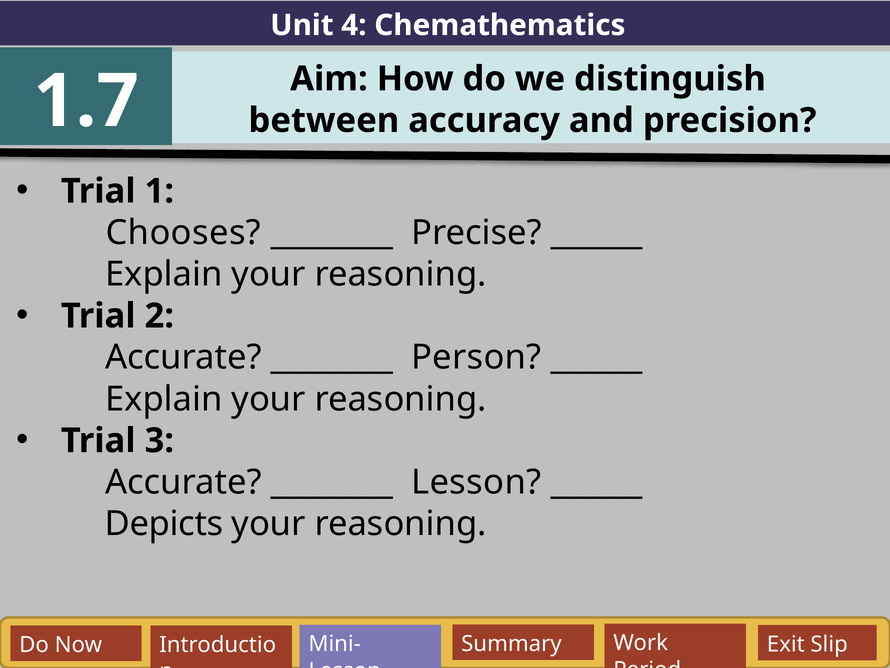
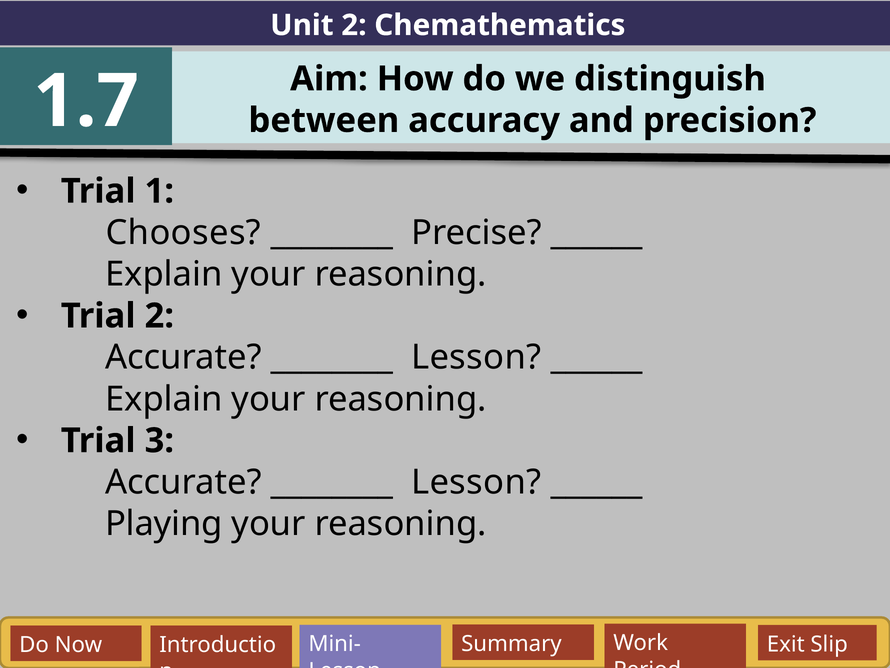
Unit 4: 4 -> 2
Person at (476, 357): Person -> Lesson
Depicts: Depicts -> Playing
